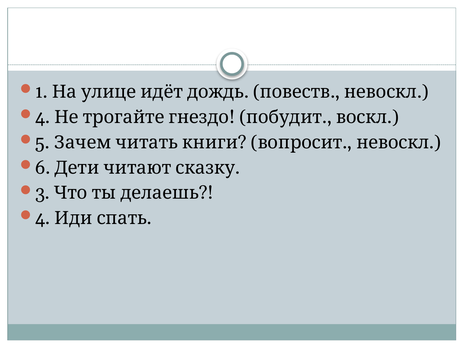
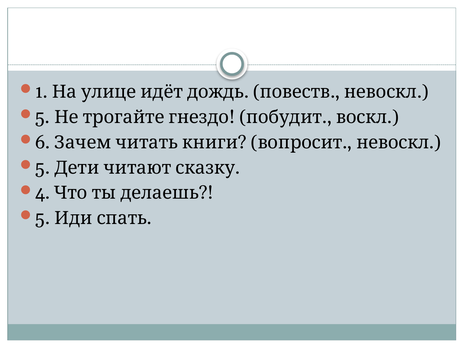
4 at (43, 117): 4 -> 5
5: 5 -> 6
6 at (43, 168): 6 -> 5
3: 3 -> 4
4 at (43, 218): 4 -> 5
